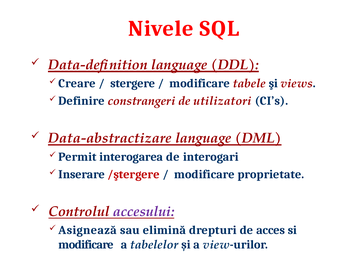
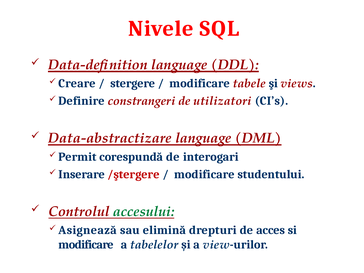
interogarea: interogarea -> corespundă
proprietate: proprietate -> studentului
accesului colour: purple -> green
